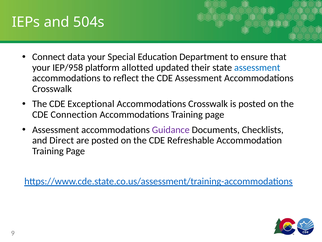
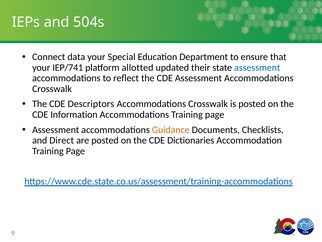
IEP/958: IEP/958 -> IEP/741
Exceptional: Exceptional -> Descriptors
Connection: Connection -> Information
Guidance colour: purple -> orange
Refreshable: Refreshable -> Dictionaries
